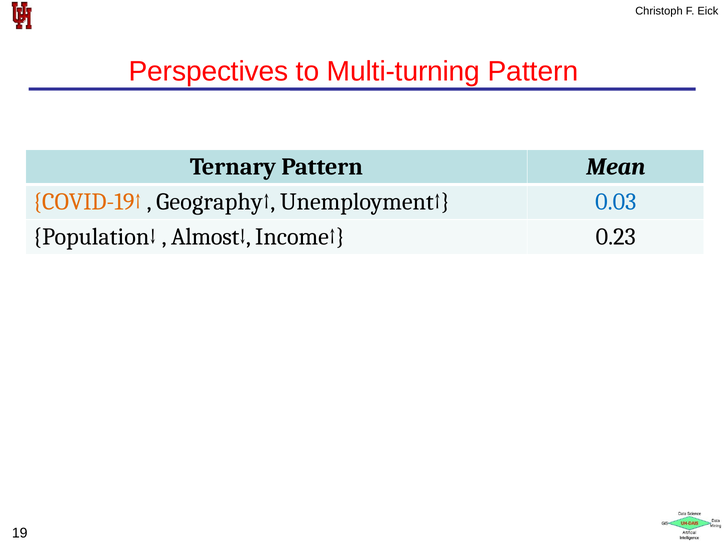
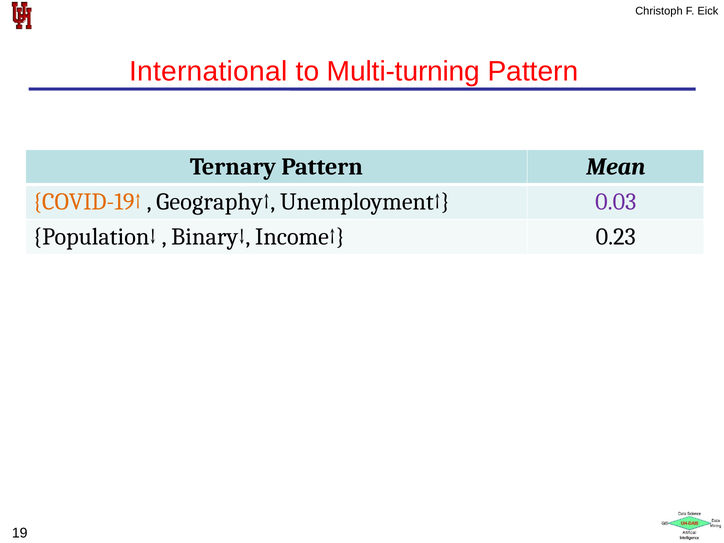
Perspectives: Perspectives -> International
0.03 colour: blue -> purple
Almost↓: Almost↓ -> Binary↓
